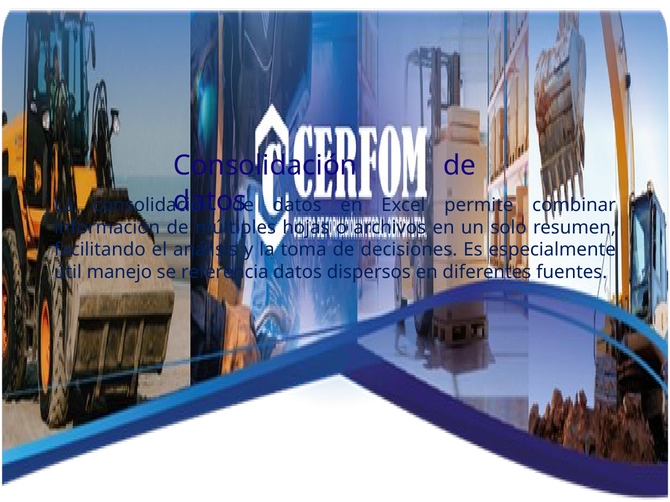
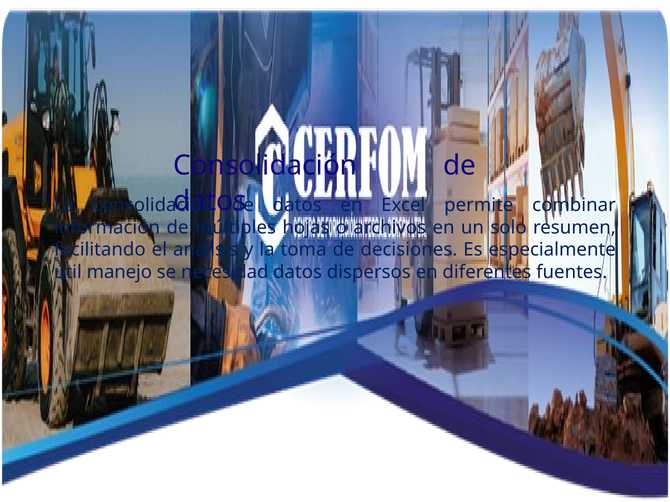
referencia: referencia -> necesidad
